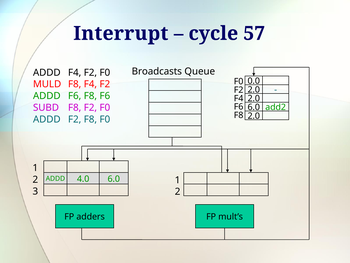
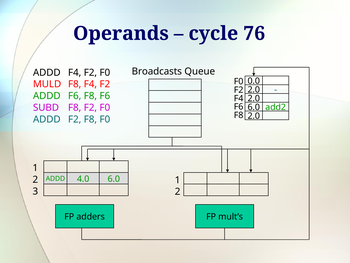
Interrupt: Interrupt -> Operands
57: 57 -> 76
